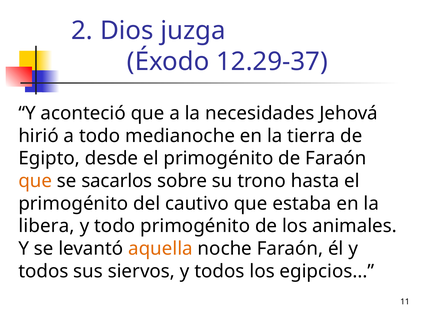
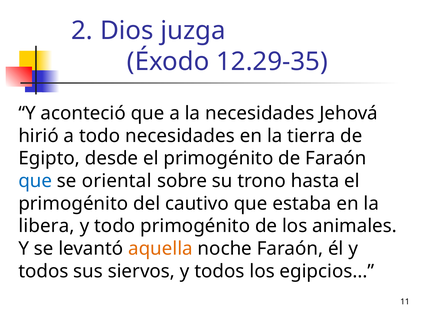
12.29-37: 12.29-37 -> 12.29-35
todo medianoche: medianoche -> necesidades
que at (35, 181) colour: orange -> blue
sacarlos: sacarlos -> oriental
